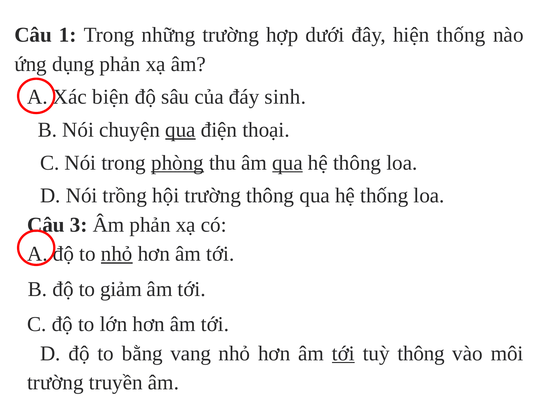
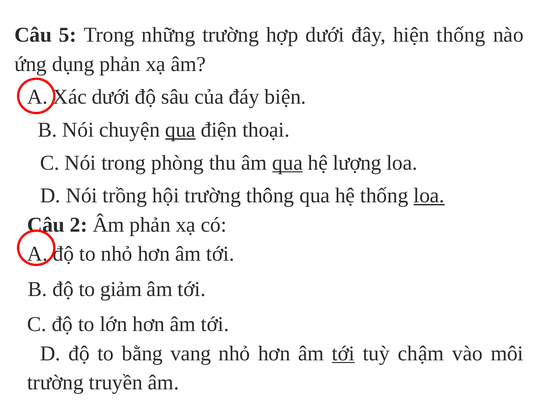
1: 1 -> 5
biện at (111, 97): biện -> dưới
sinh: sinh -> biện
phòng underline: present -> none
hệ thông: thông -> lượng
loa at (429, 196) underline: none -> present
3: 3 -> 2
nhỏ at (117, 254) underline: present -> none
tuỳ thông: thông -> chậm
